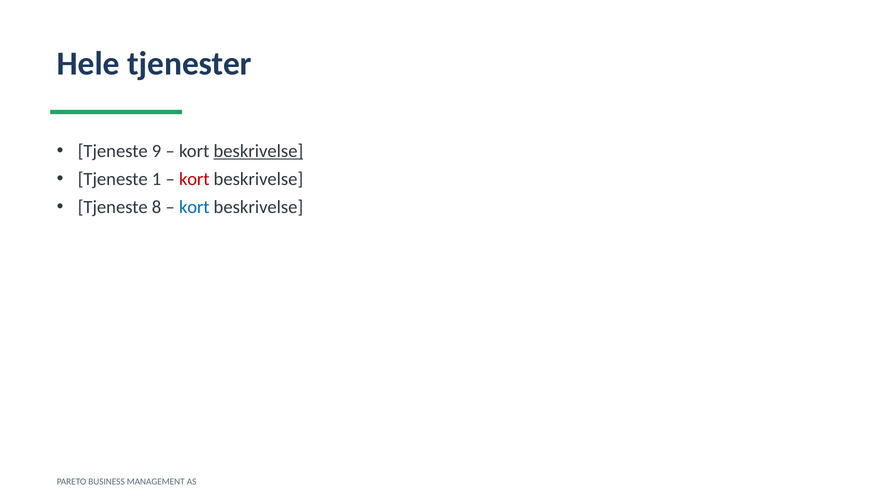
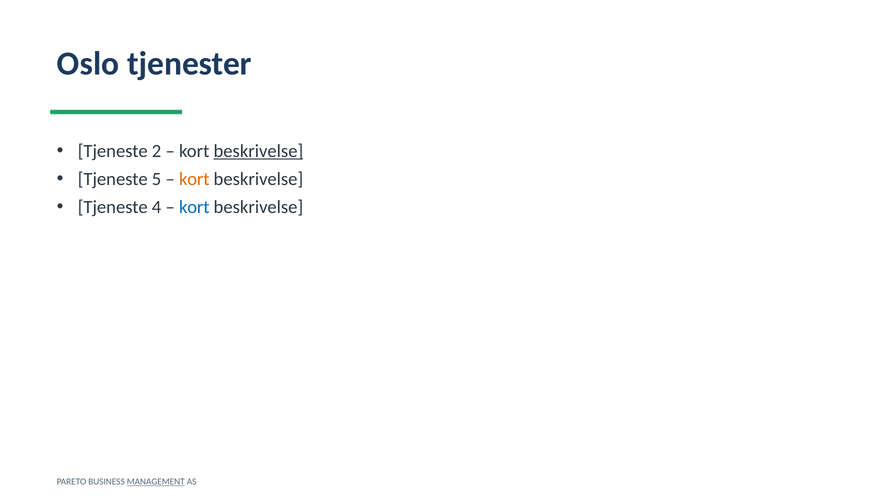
Hele: Hele -> Oslo
9: 9 -> 2
1: 1 -> 5
kort at (194, 179) colour: red -> orange
8: 8 -> 4
MANAGEMENT underline: none -> present
